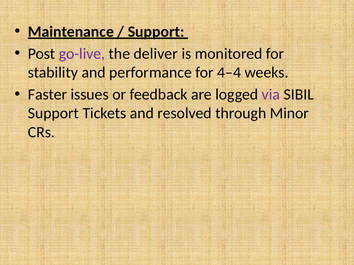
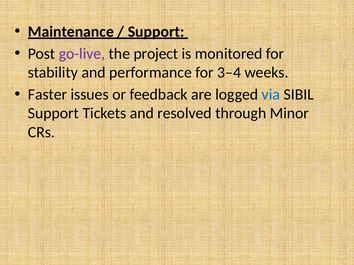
deliver: deliver -> project
4–4: 4–4 -> 3–4
via colour: purple -> blue
